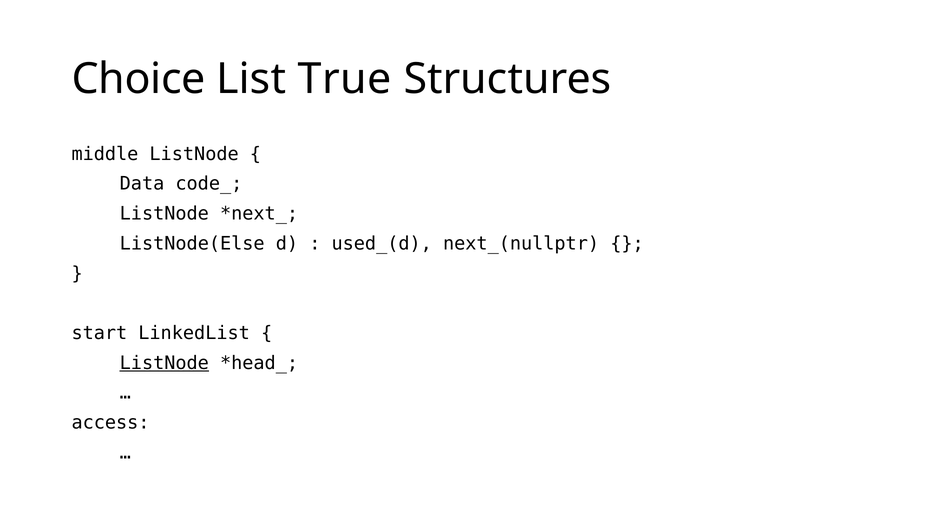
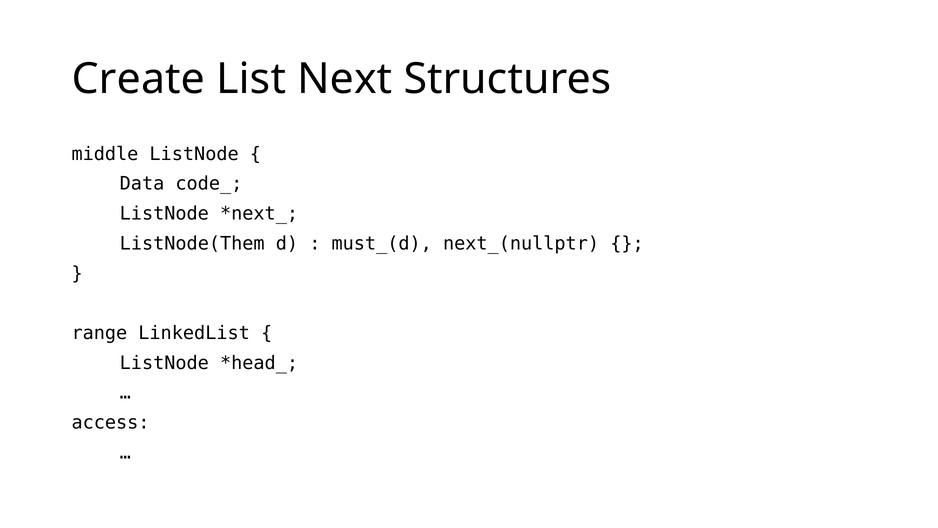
Choice: Choice -> Create
True: True -> Next
ListNode(Else: ListNode(Else -> ListNode(Them
used_(d: used_(d -> must_(d
start: start -> range
ListNode at (164, 363) underline: present -> none
